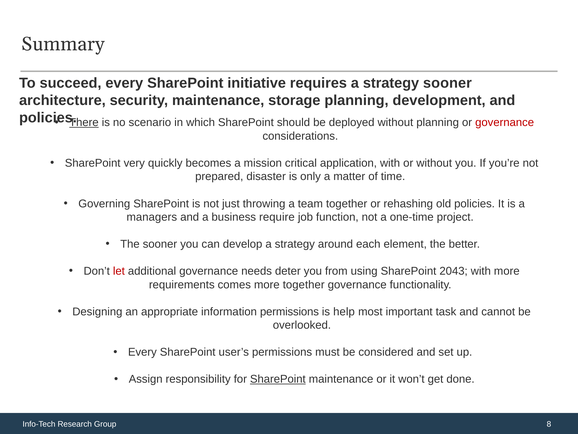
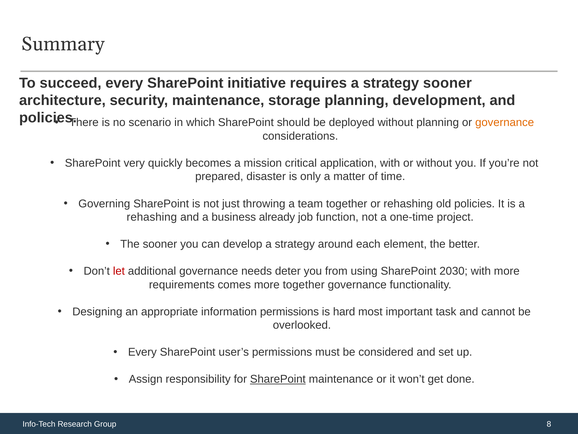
There underline: present -> none
governance at (505, 122) colour: red -> orange
managers at (152, 217): managers -> rehashing
require: require -> already
2043: 2043 -> 2030
help: help -> hard
